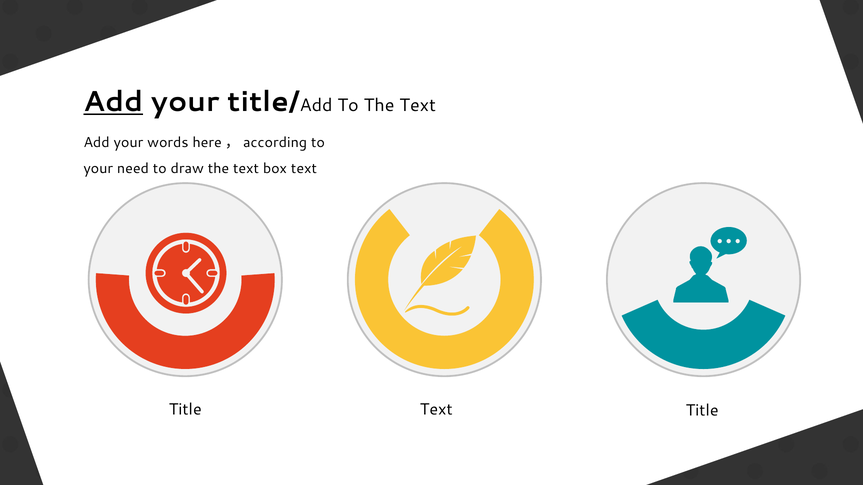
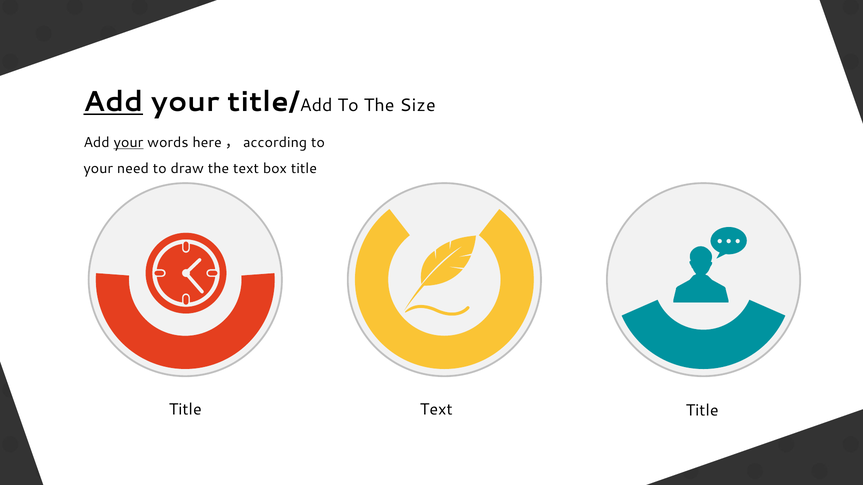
To The Text: Text -> Size
your at (128, 143) underline: none -> present
text at (304, 169): text -> title
